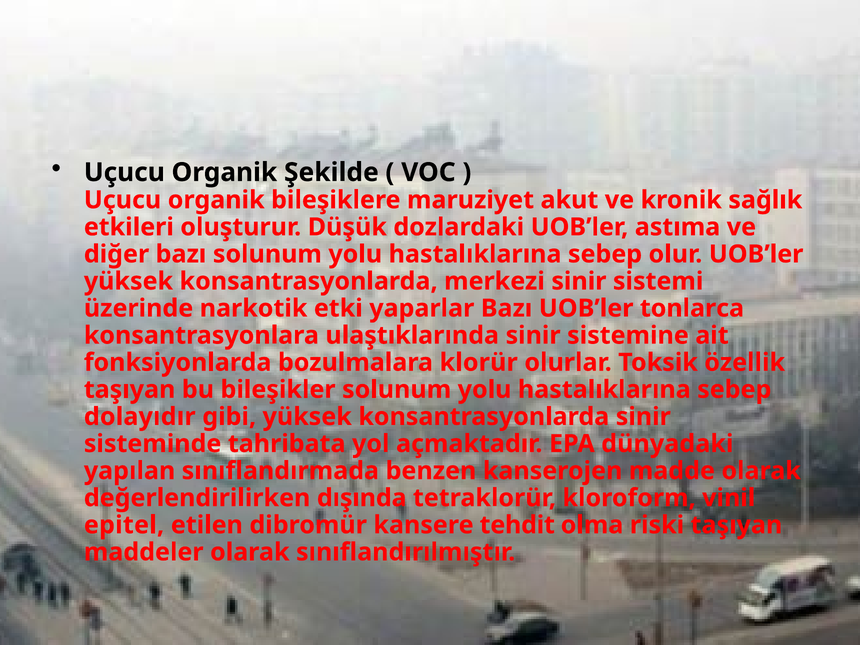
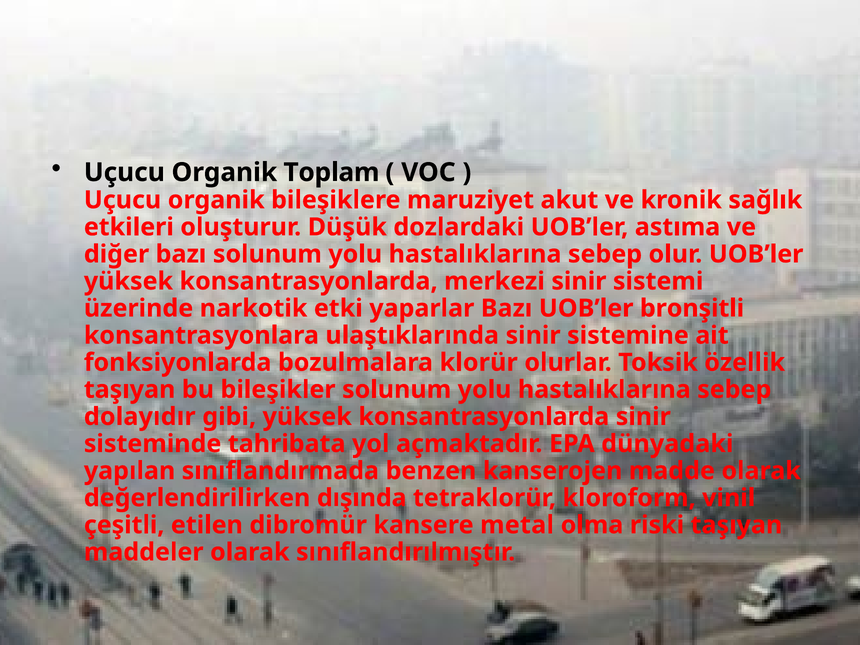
Şekilde: Şekilde -> Toplam
tonlarca: tonlarca -> bronşitli
epitel: epitel -> çeşitli
tehdit: tehdit -> metal
